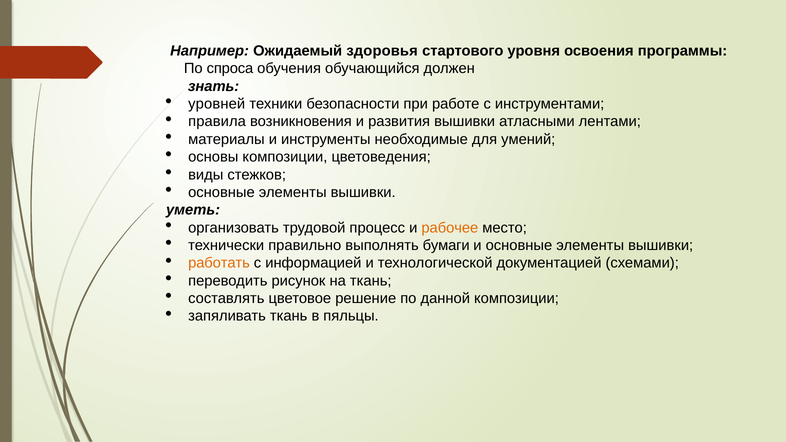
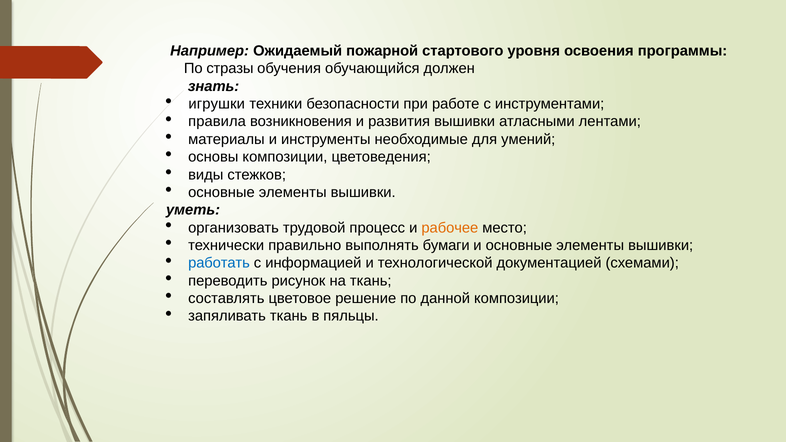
здоровья: здоровья -> пожарной
спроса: спроса -> стразы
уровней: уровней -> игрушки
работать colour: orange -> blue
